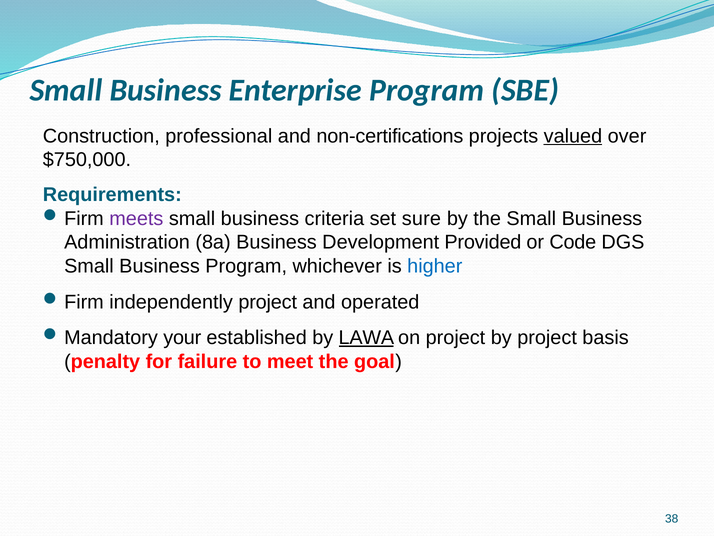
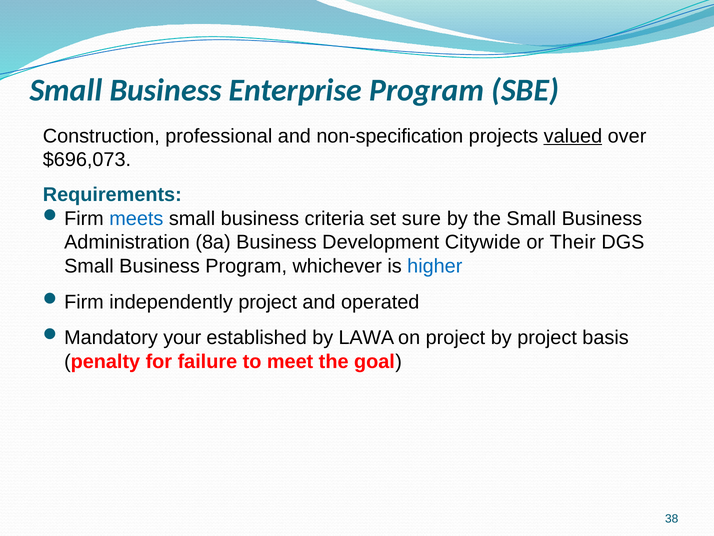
non-certifications: non-certifications -> non-specification
$750,000: $750,000 -> $696,073
meets colour: purple -> blue
Provided: Provided -> Citywide
Code: Code -> Their
LAWA underline: present -> none
